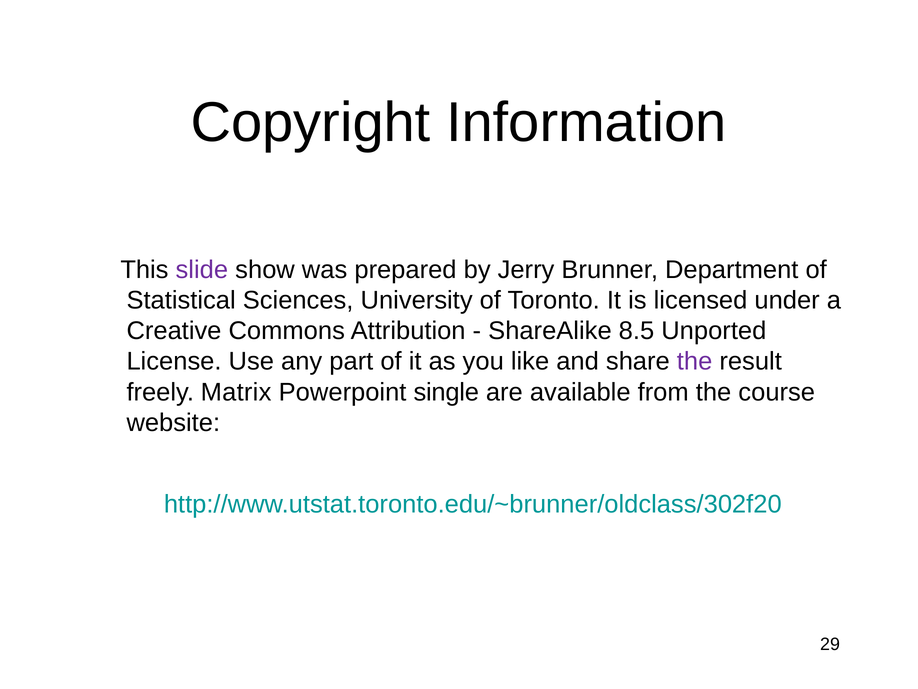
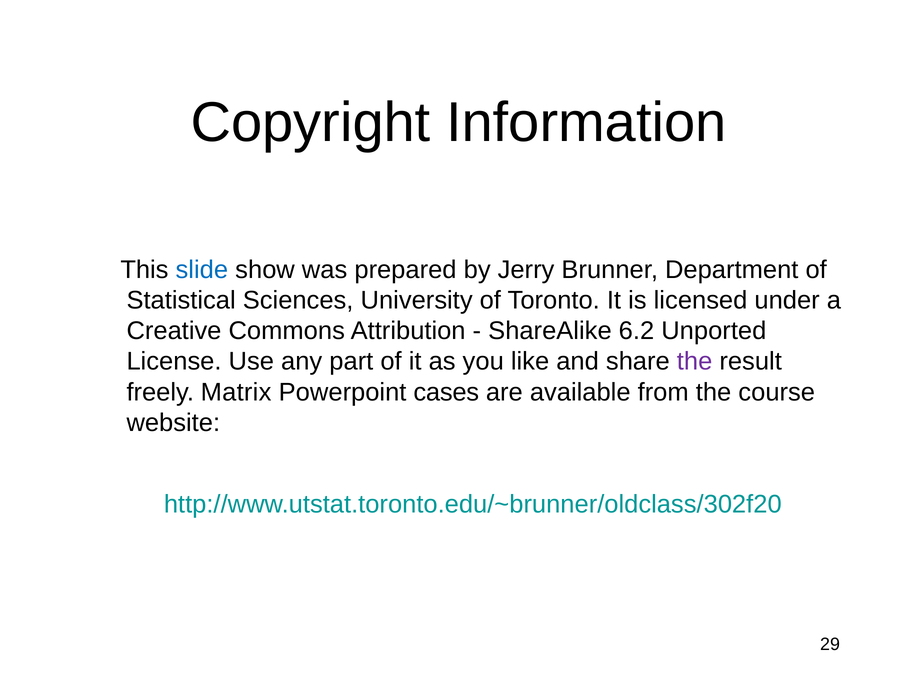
slide colour: purple -> blue
8.5: 8.5 -> 6.2
single: single -> cases
